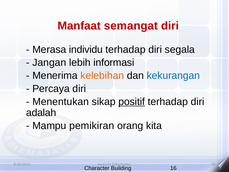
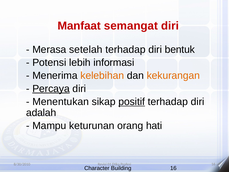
individu: individu -> setelah
segala: segala -> bentuk
Jangan: Jangan -> Potensi
kekurangan colour: blue -> orange
Percaya underline: none -> present
pemikiran: pemikiran -> keturunan
kita: kita -> hati
